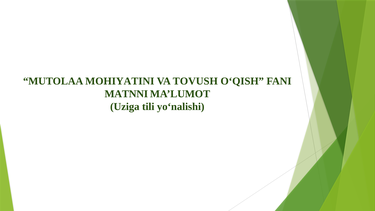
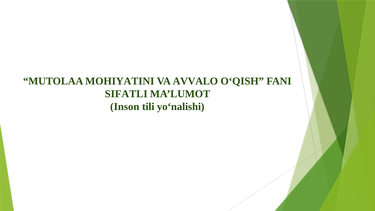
TOVUSH: TOVUSH -> AVVALO
MATNNI: MATNNI -> SIFATLI
Uziga: Uziga -> Inson
